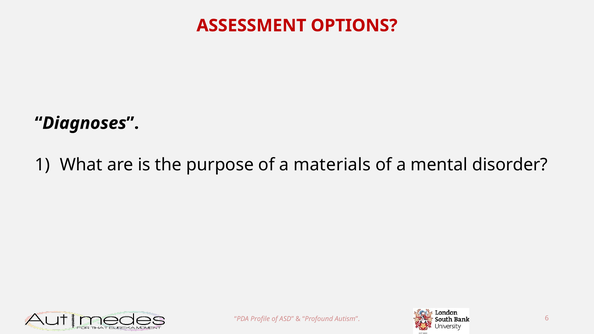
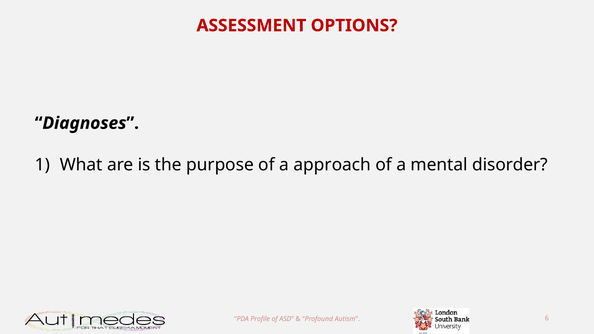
materials: materials -> approach
